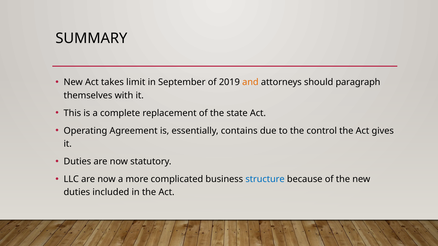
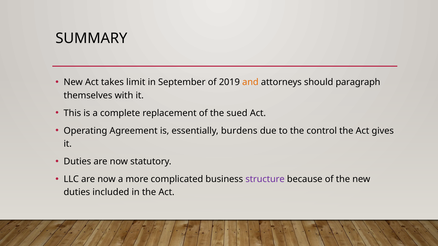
state: state -> sued
contains: contains -> burdens
structure colour: blue -> purple
